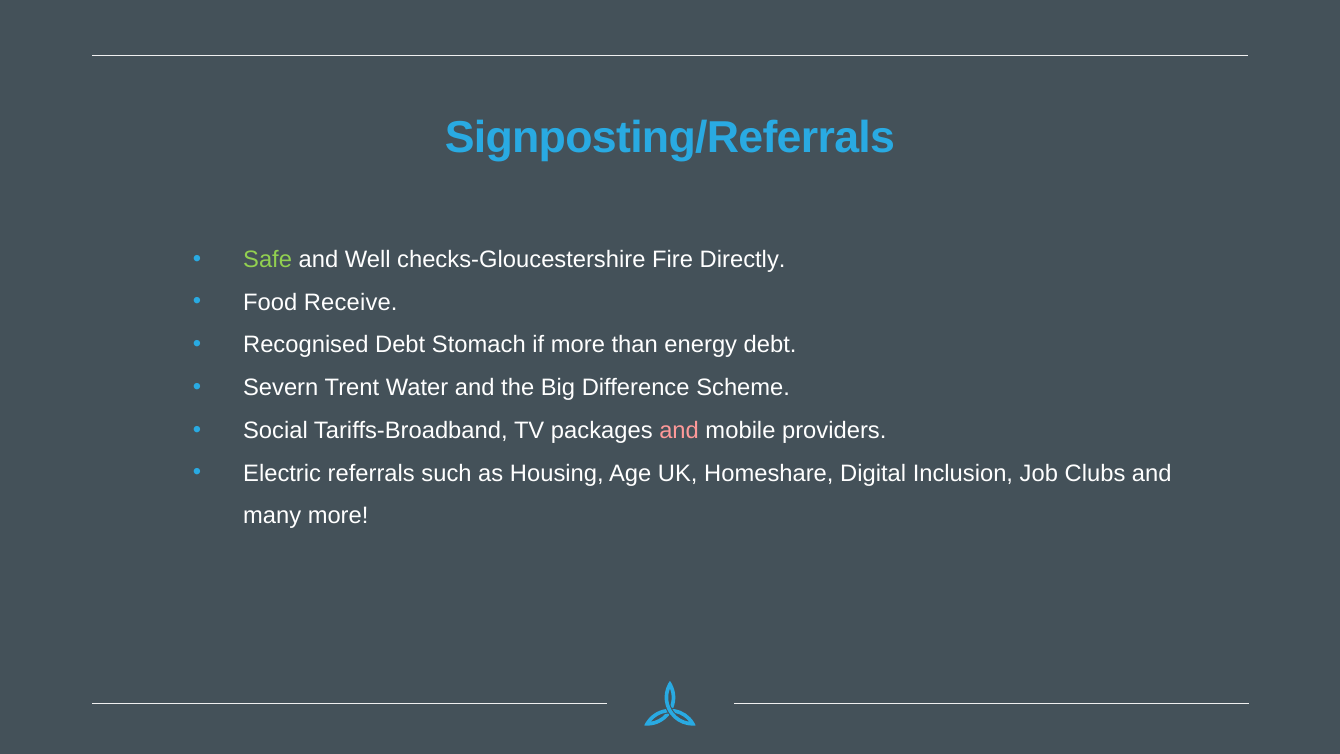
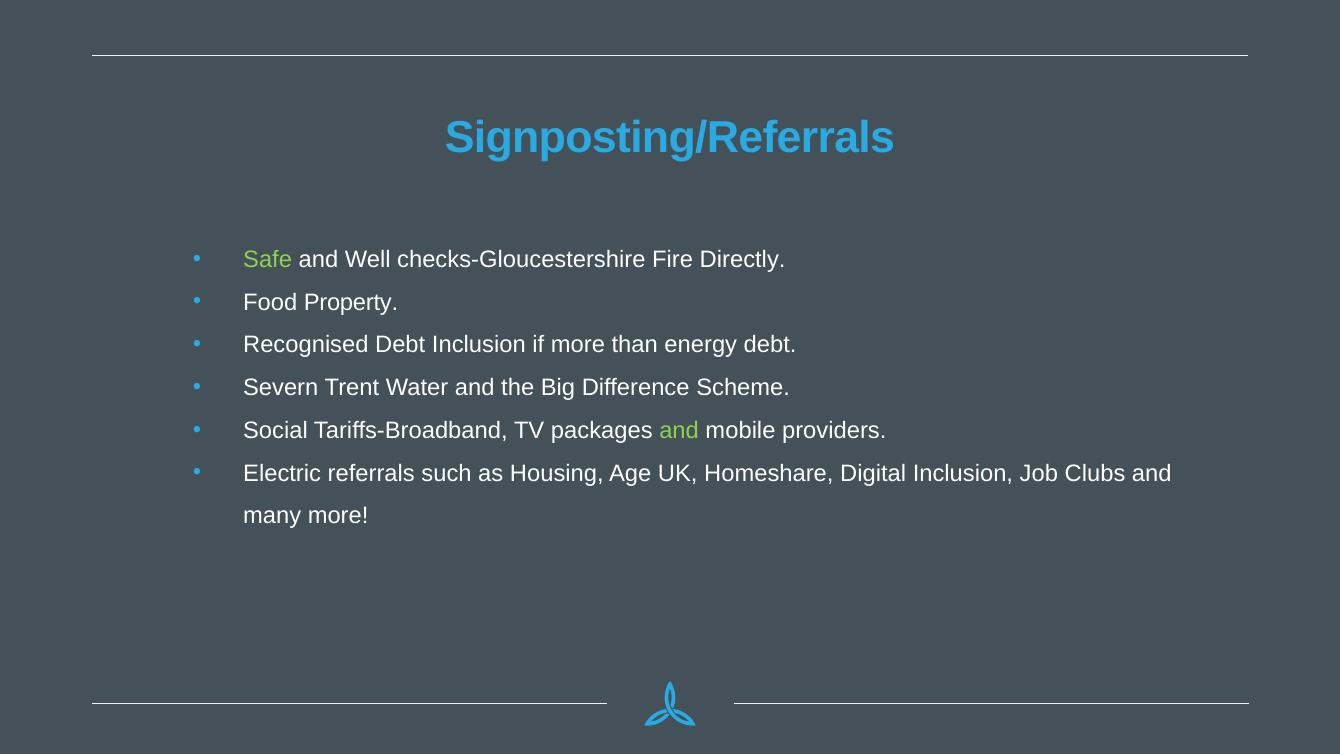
Receive: Receive -> Property
Debt Stomach: Stomach -> Inclusion
and at (679, 430) colour: pink -> light green
